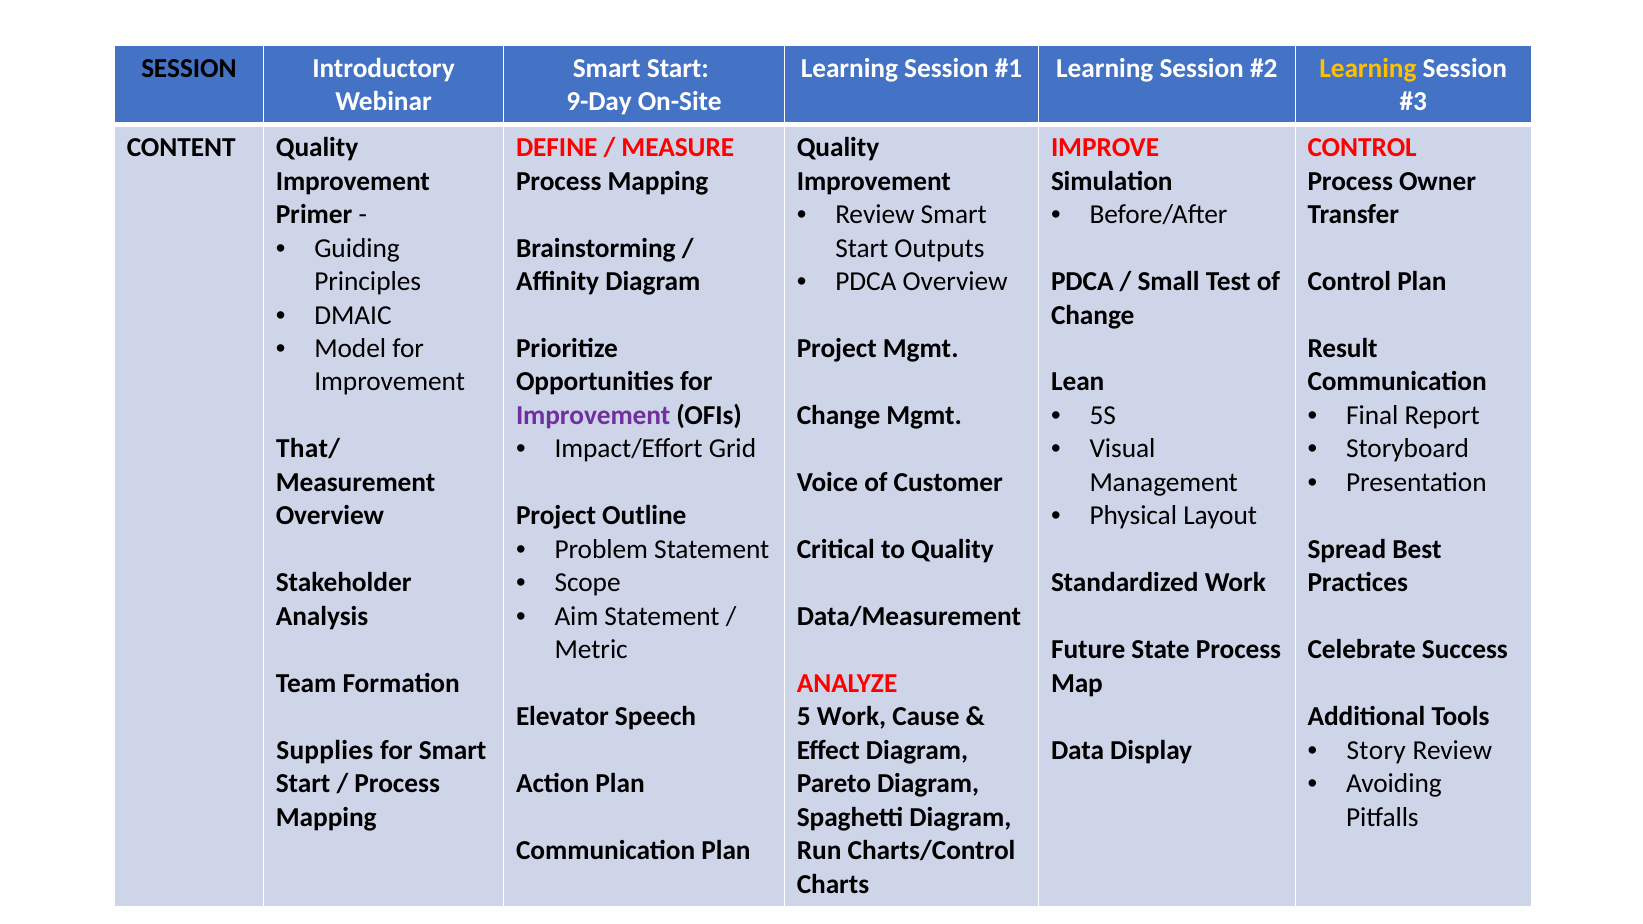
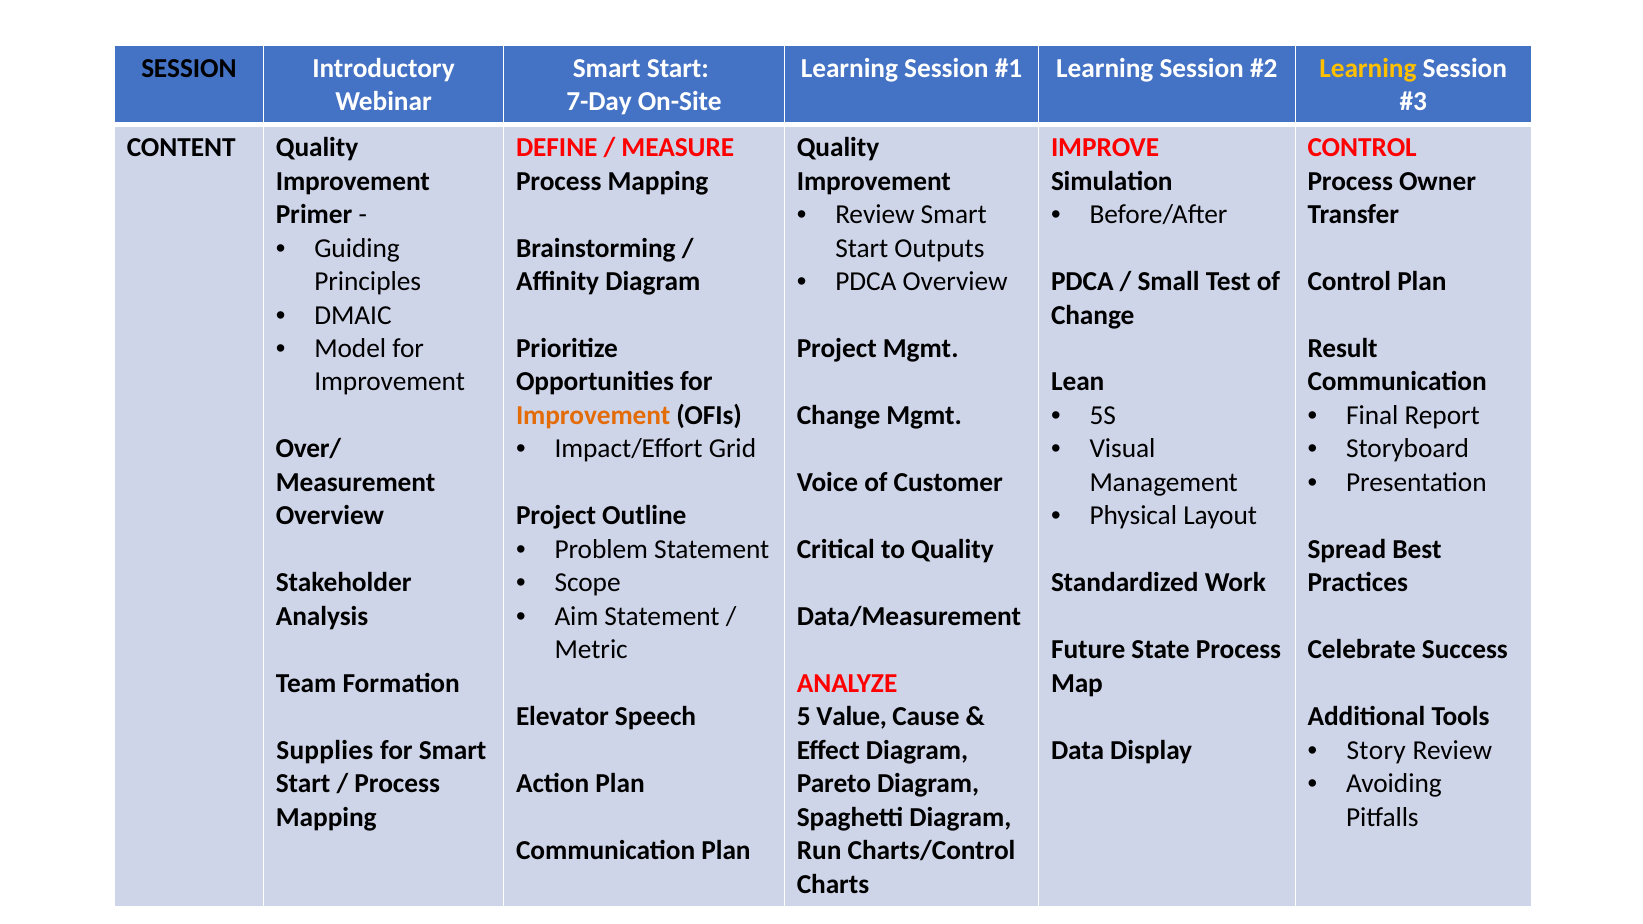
9-Day: 9-Day -> 7-Day
Improvement at (593, 416) colour: purple -> orange
That/: That/ -> Over/
5 Work: Work -> Value
